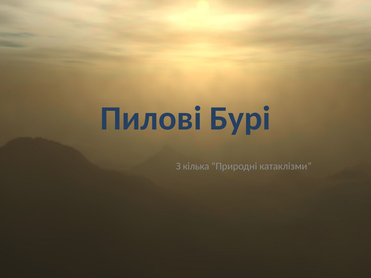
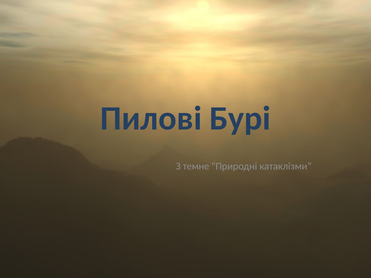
кілька: кілька -> темне
